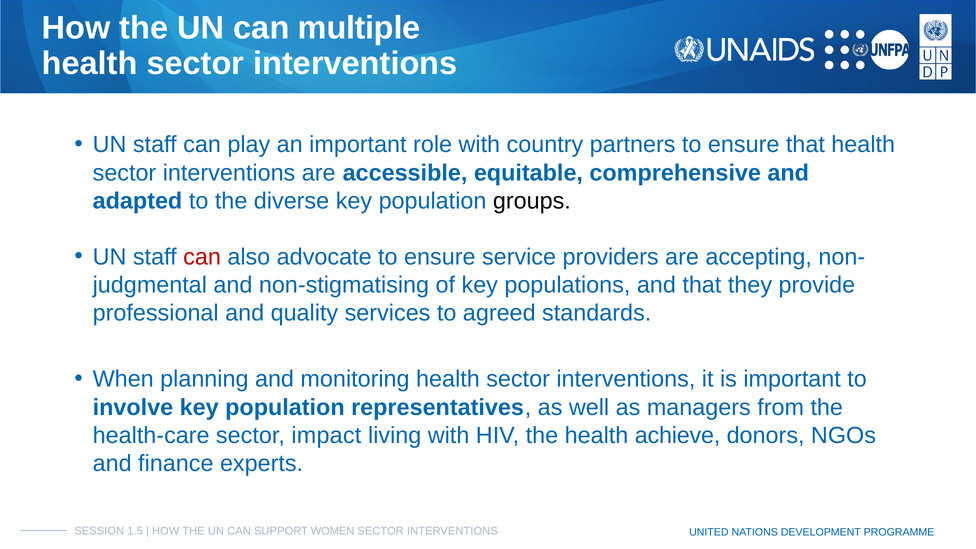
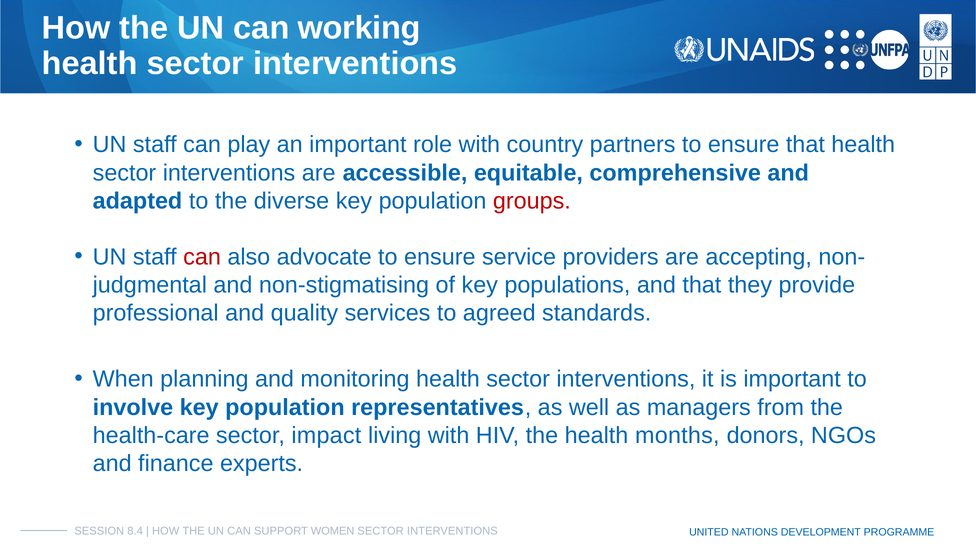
multiple: multiple -> working
groups colour: black -> red
achieve: achieve -> months
1.5: 1.5 -> 8.4
